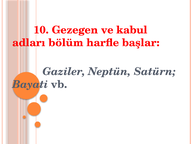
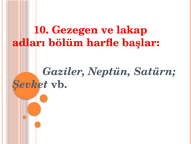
kabul: kabul -> lakap
Bayati: Bayati -> Şevket
